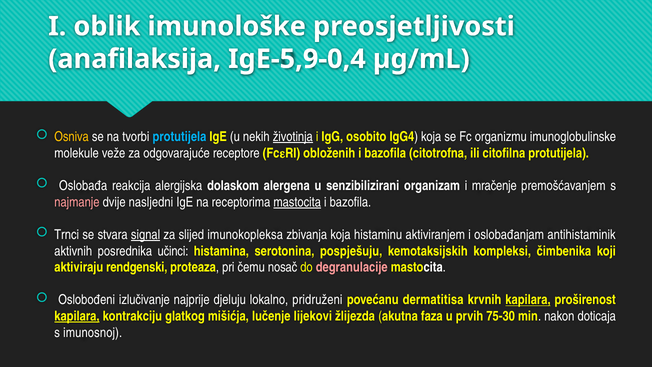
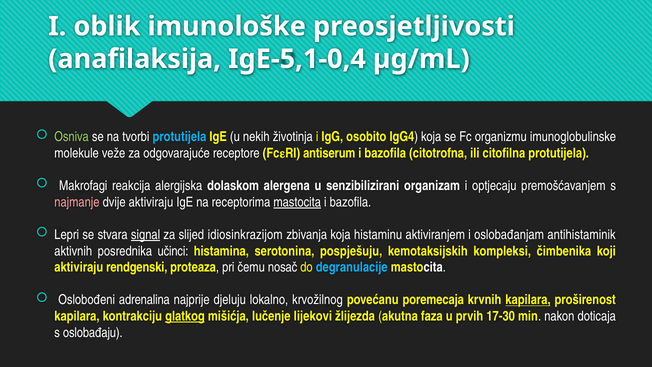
IgE-5,9-0,4: IgE-5,9-0,4 -> IgE-5,1-0,4
Osniva colour: yellow -> light green
životinja underline: present -> none
obloženih: obloženih -> antiserum
Oslobađa: Oslobađa -> Makrofagi
mračenje: mračenje -> optjecaju
dvije nasljedni: nasljedni -> aktiviraju
Trnci: Trnci -> Lepri
imunokopleksa: imunokopleksa -> idiosinkrazijom
degranulacije colour: pink -> light blue
izlučivanje: izlučivanje -> adrenalina
pridruženi: pridruženi -> krvožilnog
dermatitisa: dermatitisa -> poremecaja
kapilara at (77, 316) underline: present -> none
glatkog underline: none -> present
75-30: 75-30 -> 17-30
imunosnoj: imunosnoj -> oslobađaju
